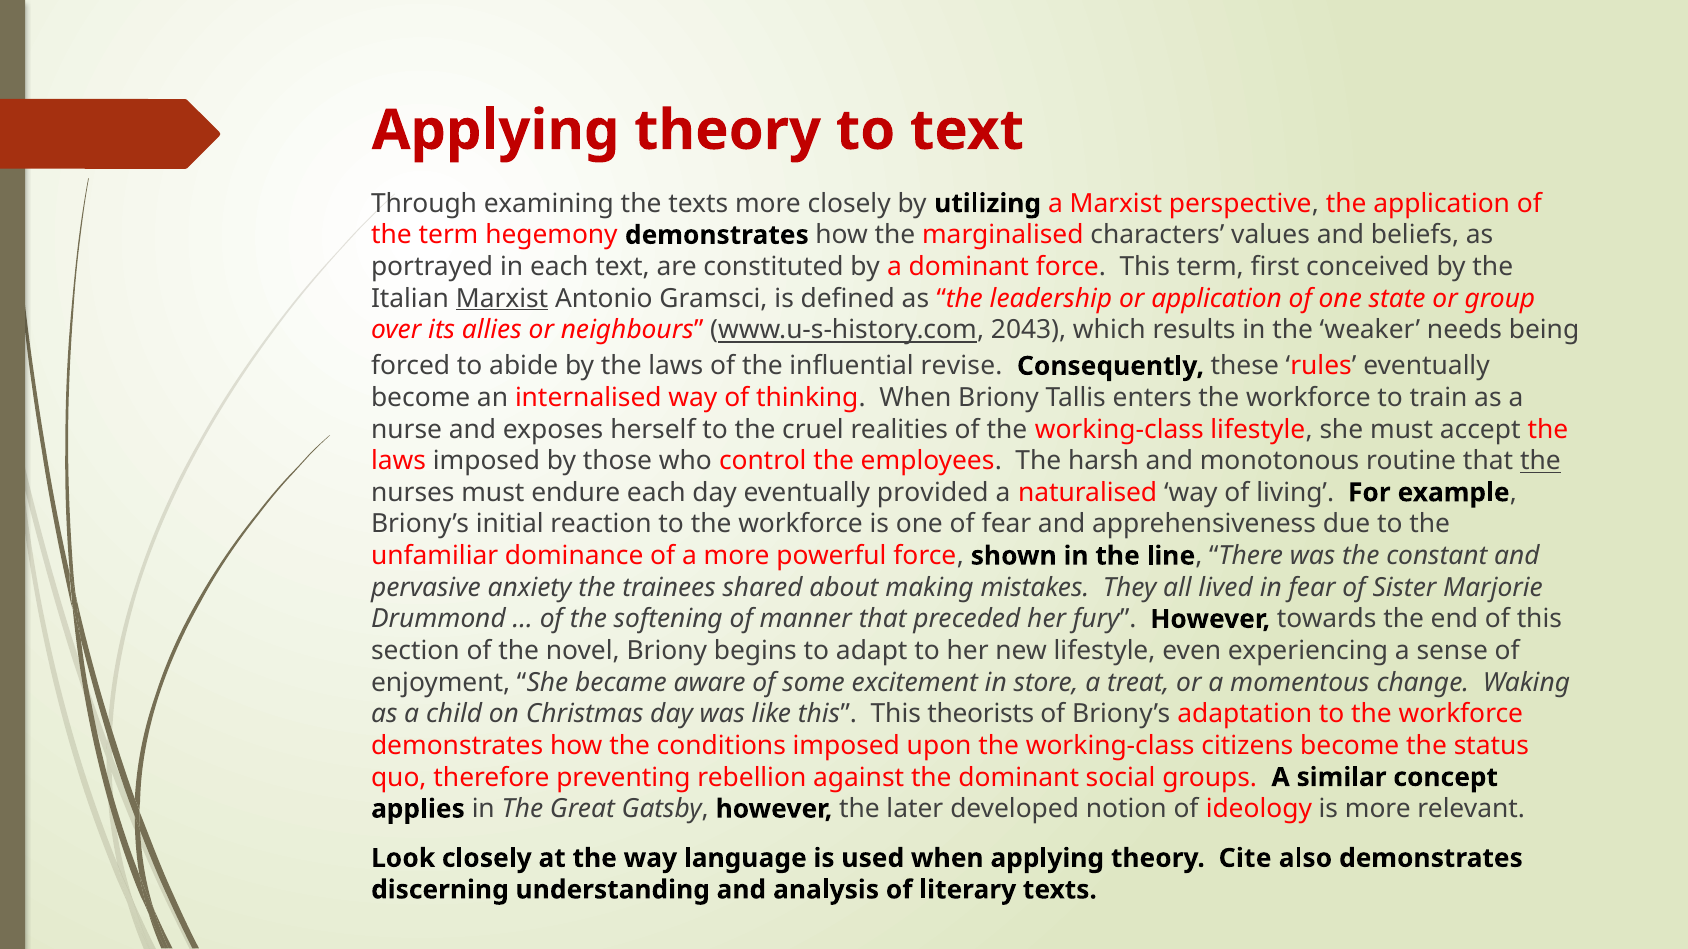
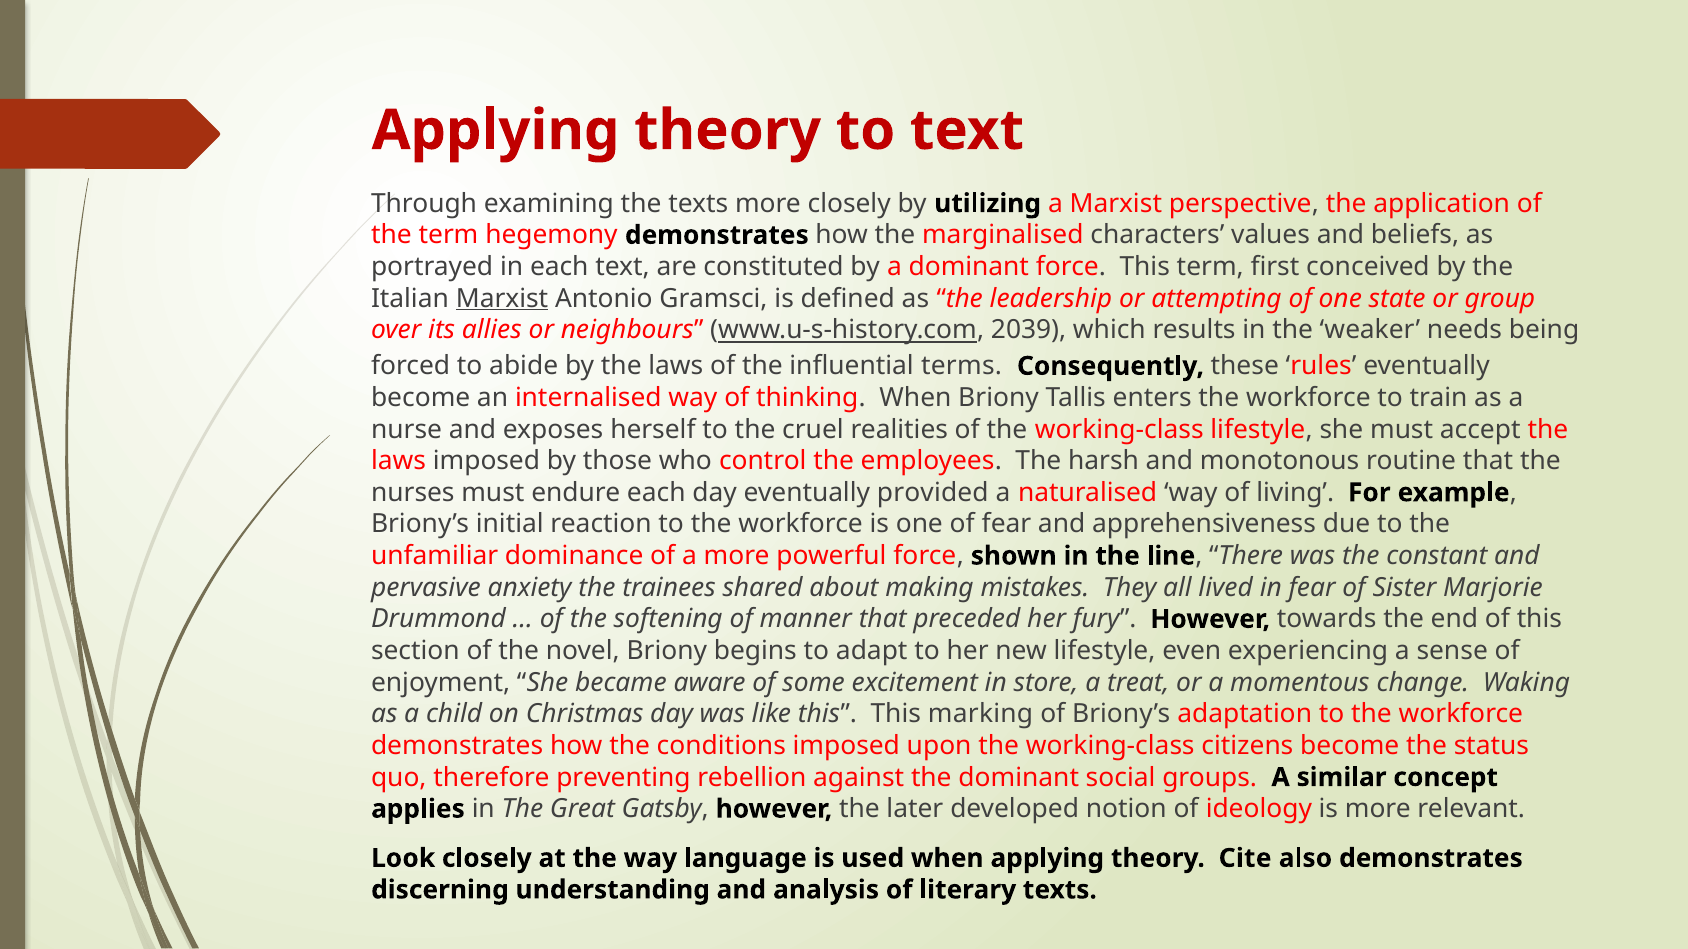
or application: application -> attempting
2043: 2043 -> 2039
revise: revise -> terms
the at (1540, 461) underline: present -> none
theorists: theorists -> marking
